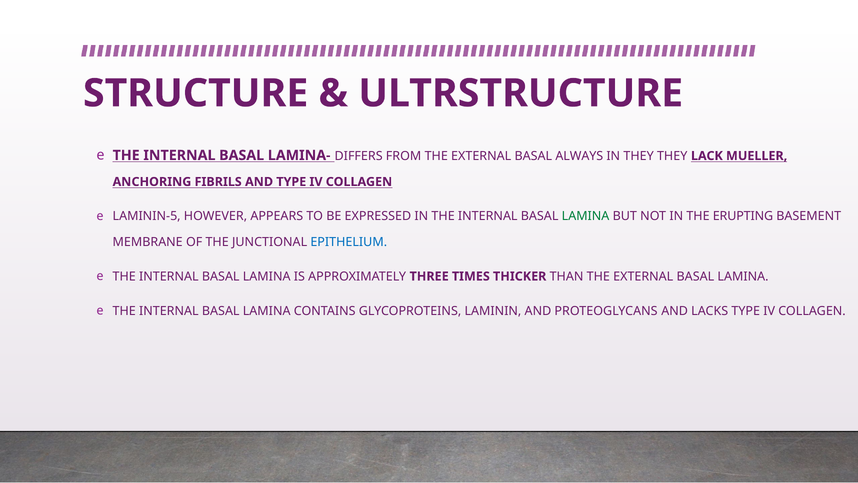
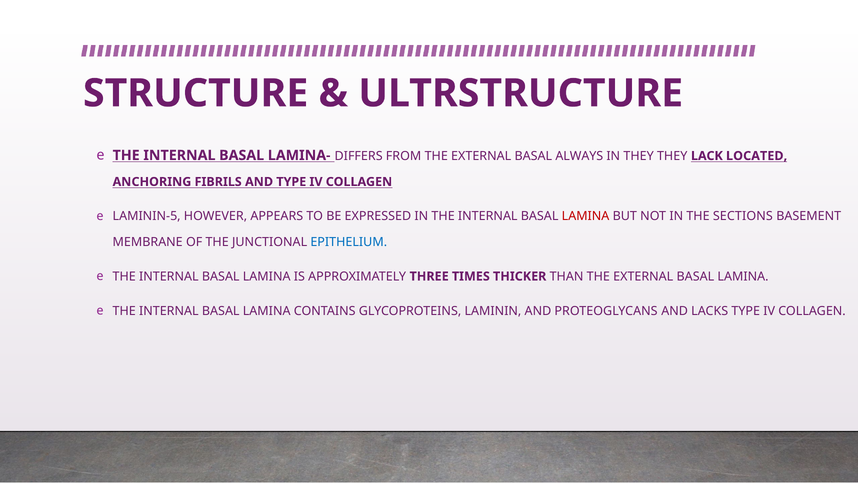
MUELLER: MUELLER -> LOCATED
LAMINA at (586, 216) colour: green -> red
ERUPTING: ERUPTING -> SECTIONS
